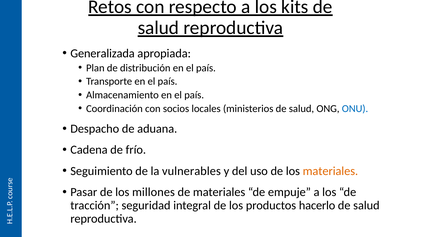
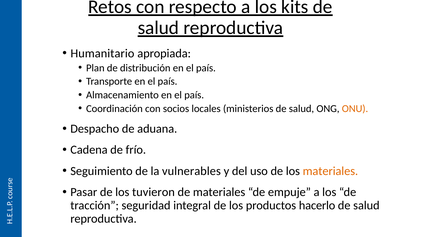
Generalizada: Generalizada -> Humanitario
ONU colour: blue -> orange
millones: millones -> tuvieron
